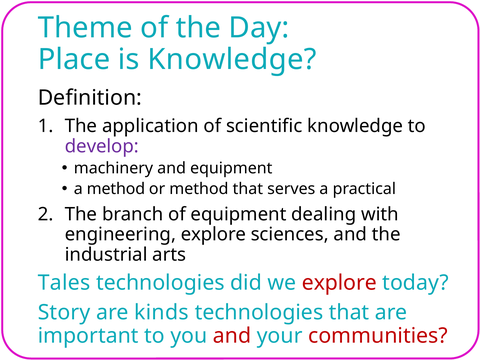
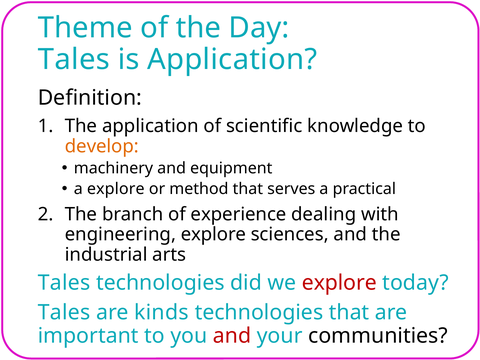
Place at (74, 59): Place -> Tales
is Knowledge: Knowledge -> Application
develop colour: purple -> orange
a method: method -> explore
of equipment: equipment -> experience
Story at (64, 313): Story -> Tales
communities colour: red -> black
